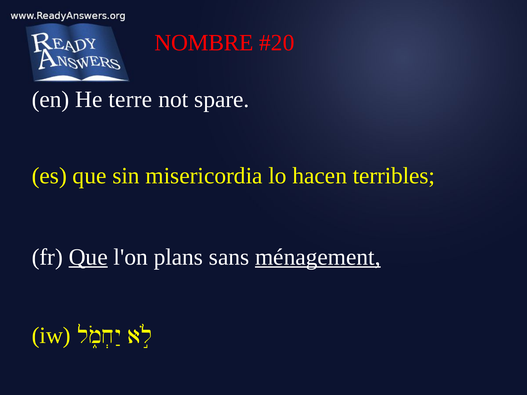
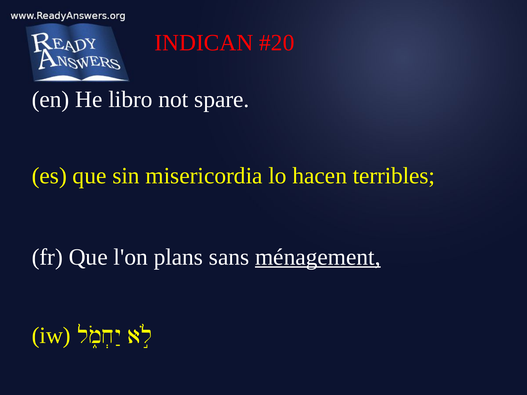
NOMBRE: NOMBRE -> INDICAN
terre: terre -> libro
Que at (88, 257) underline: present -> none
